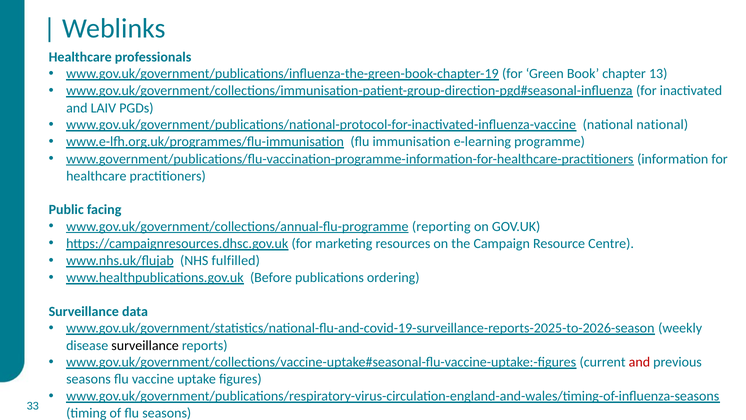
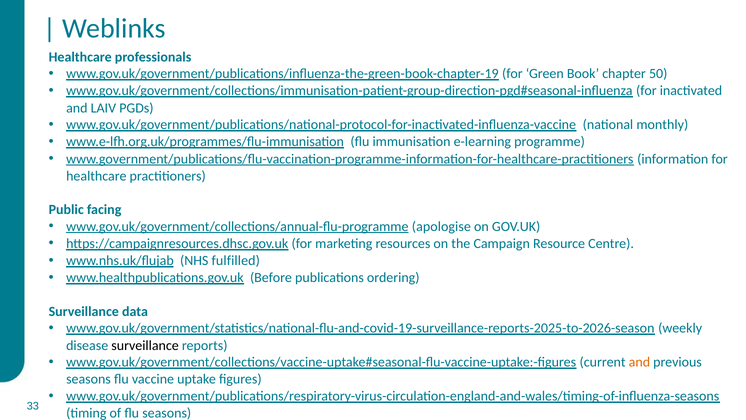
13: 13 -> 50
national national: national -> monthly
reporting: reporting -> apologise
and at (639, 362) colour: red -> orange
